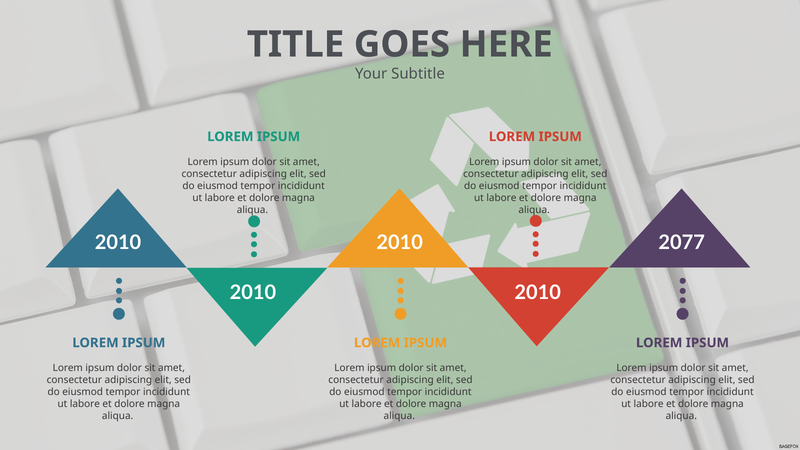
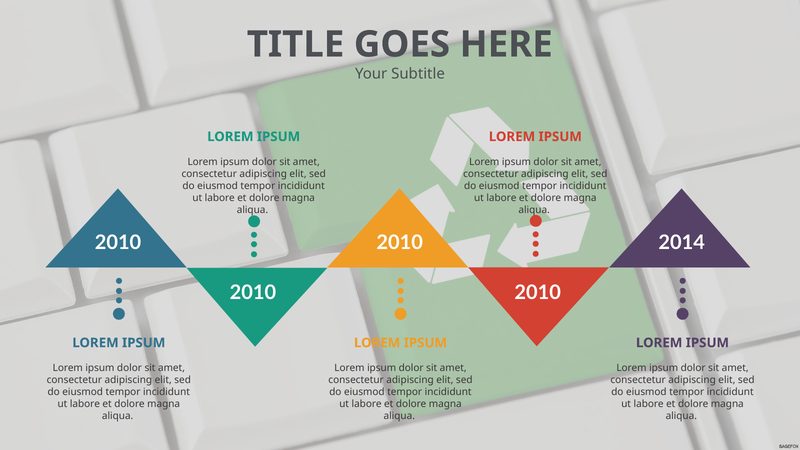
2077: 2077 -> 2014
